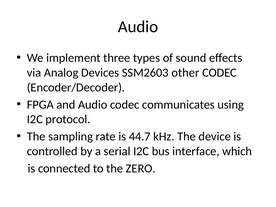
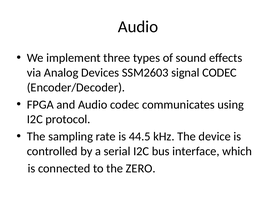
other: other -> signal
44.7: 44.7 -> 44.5
